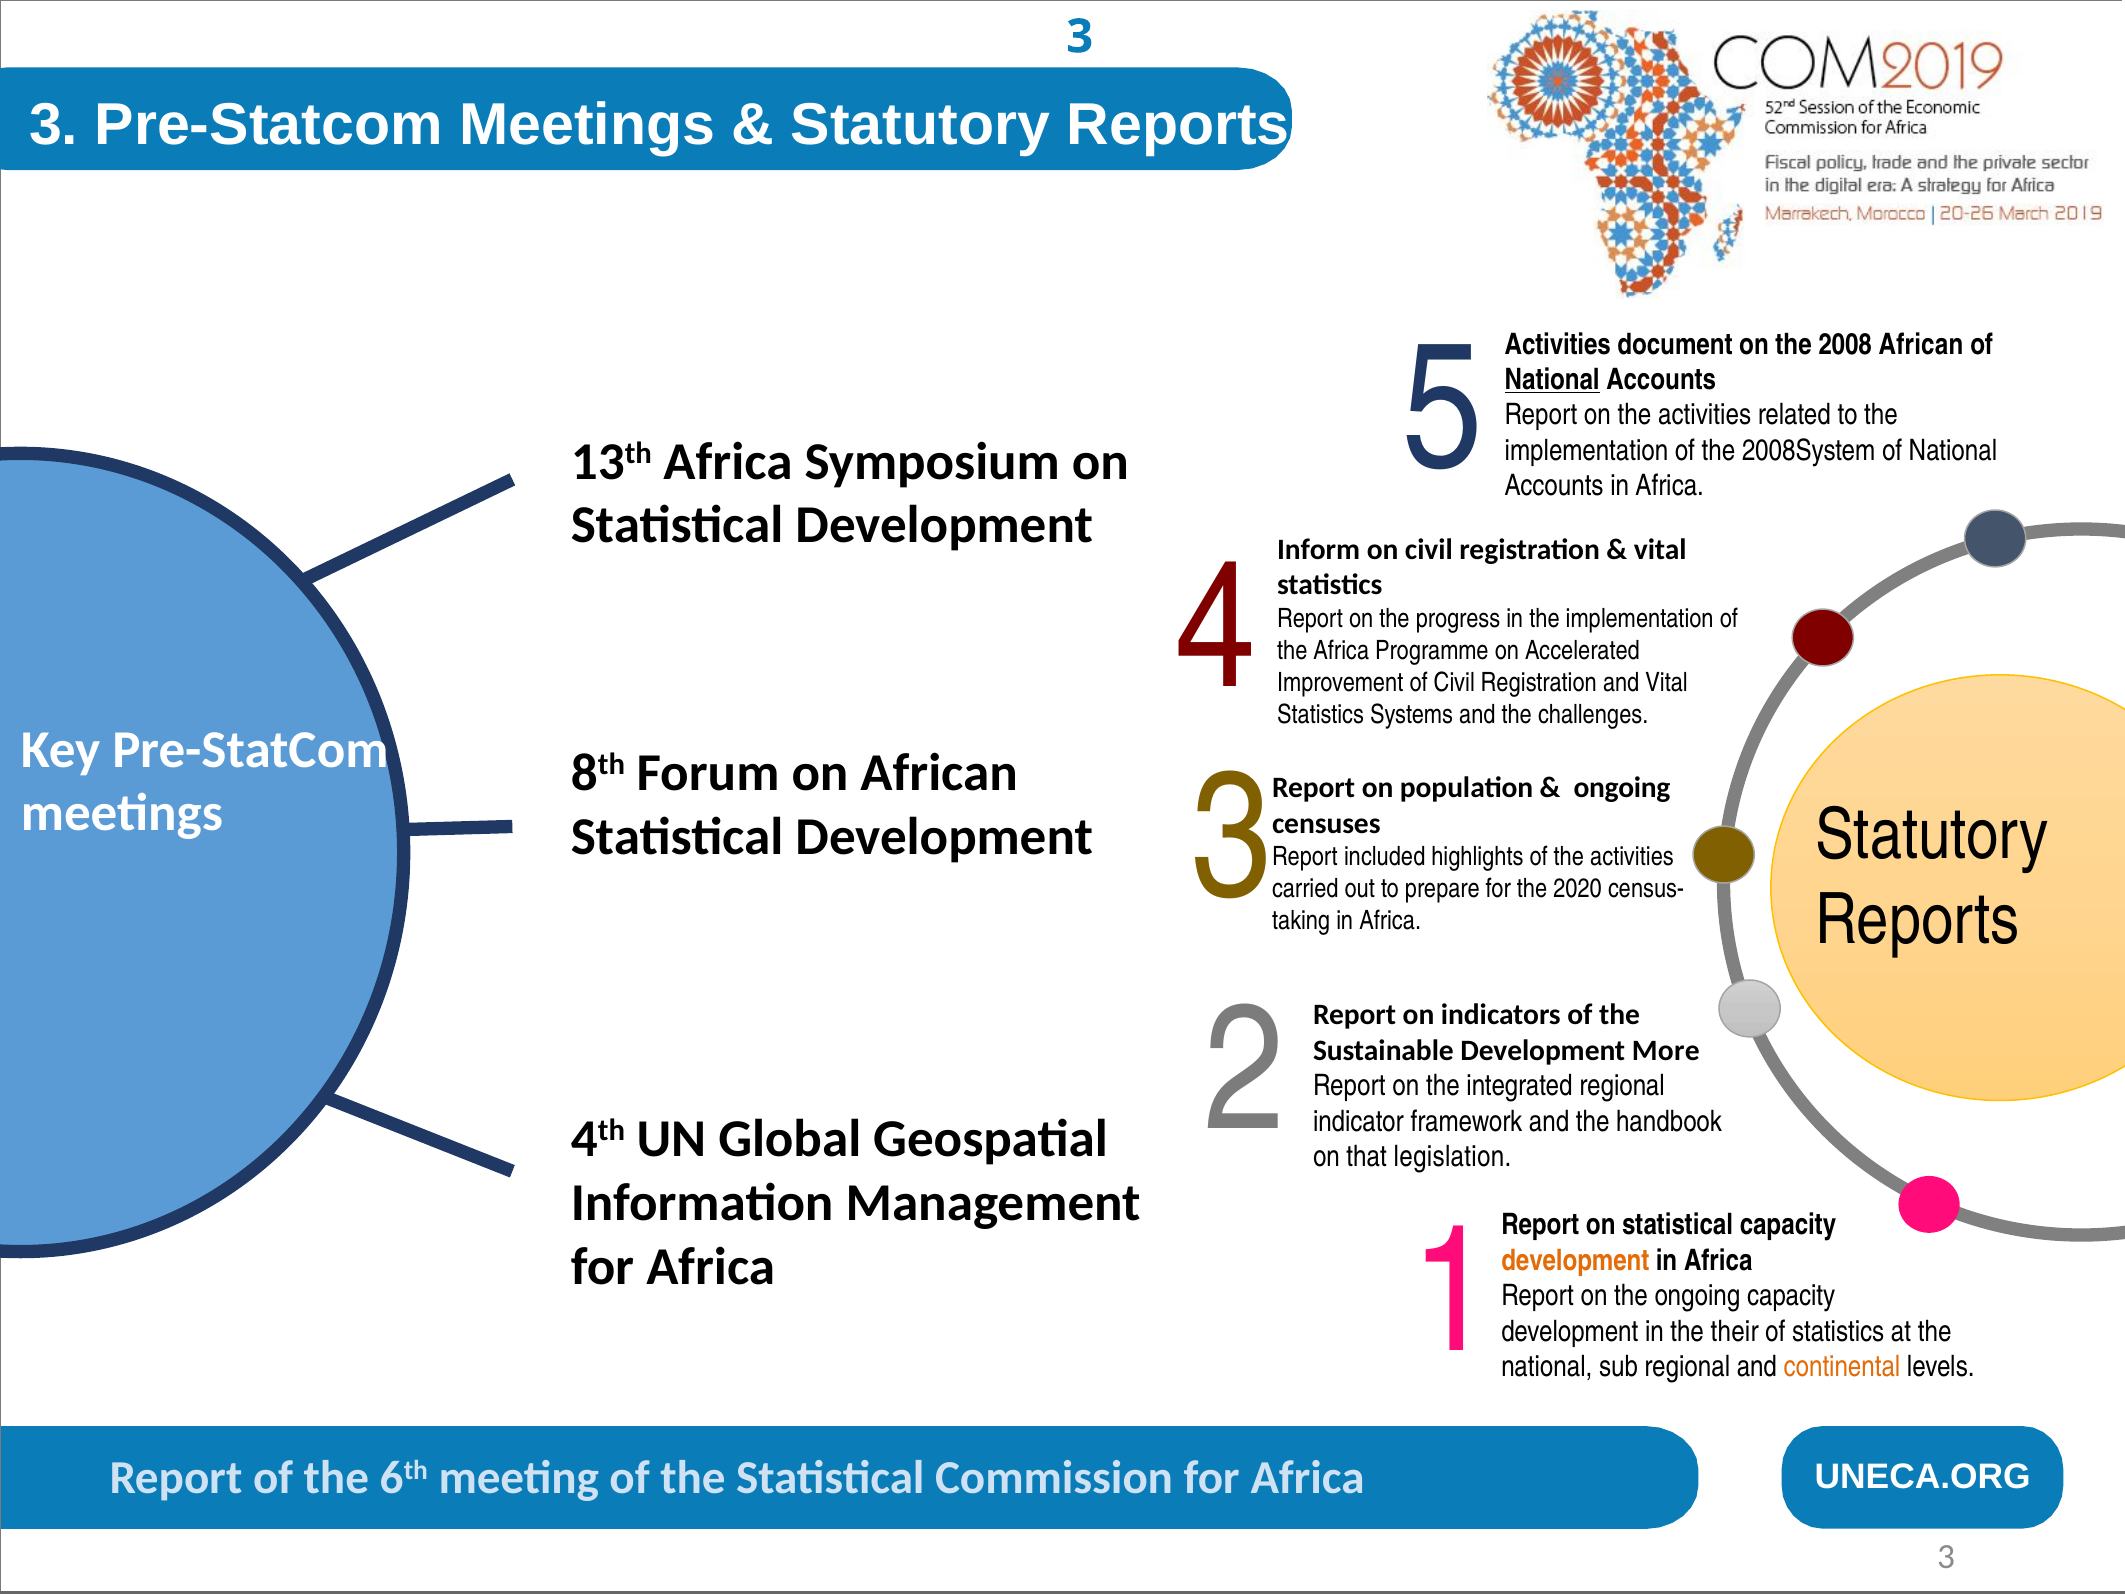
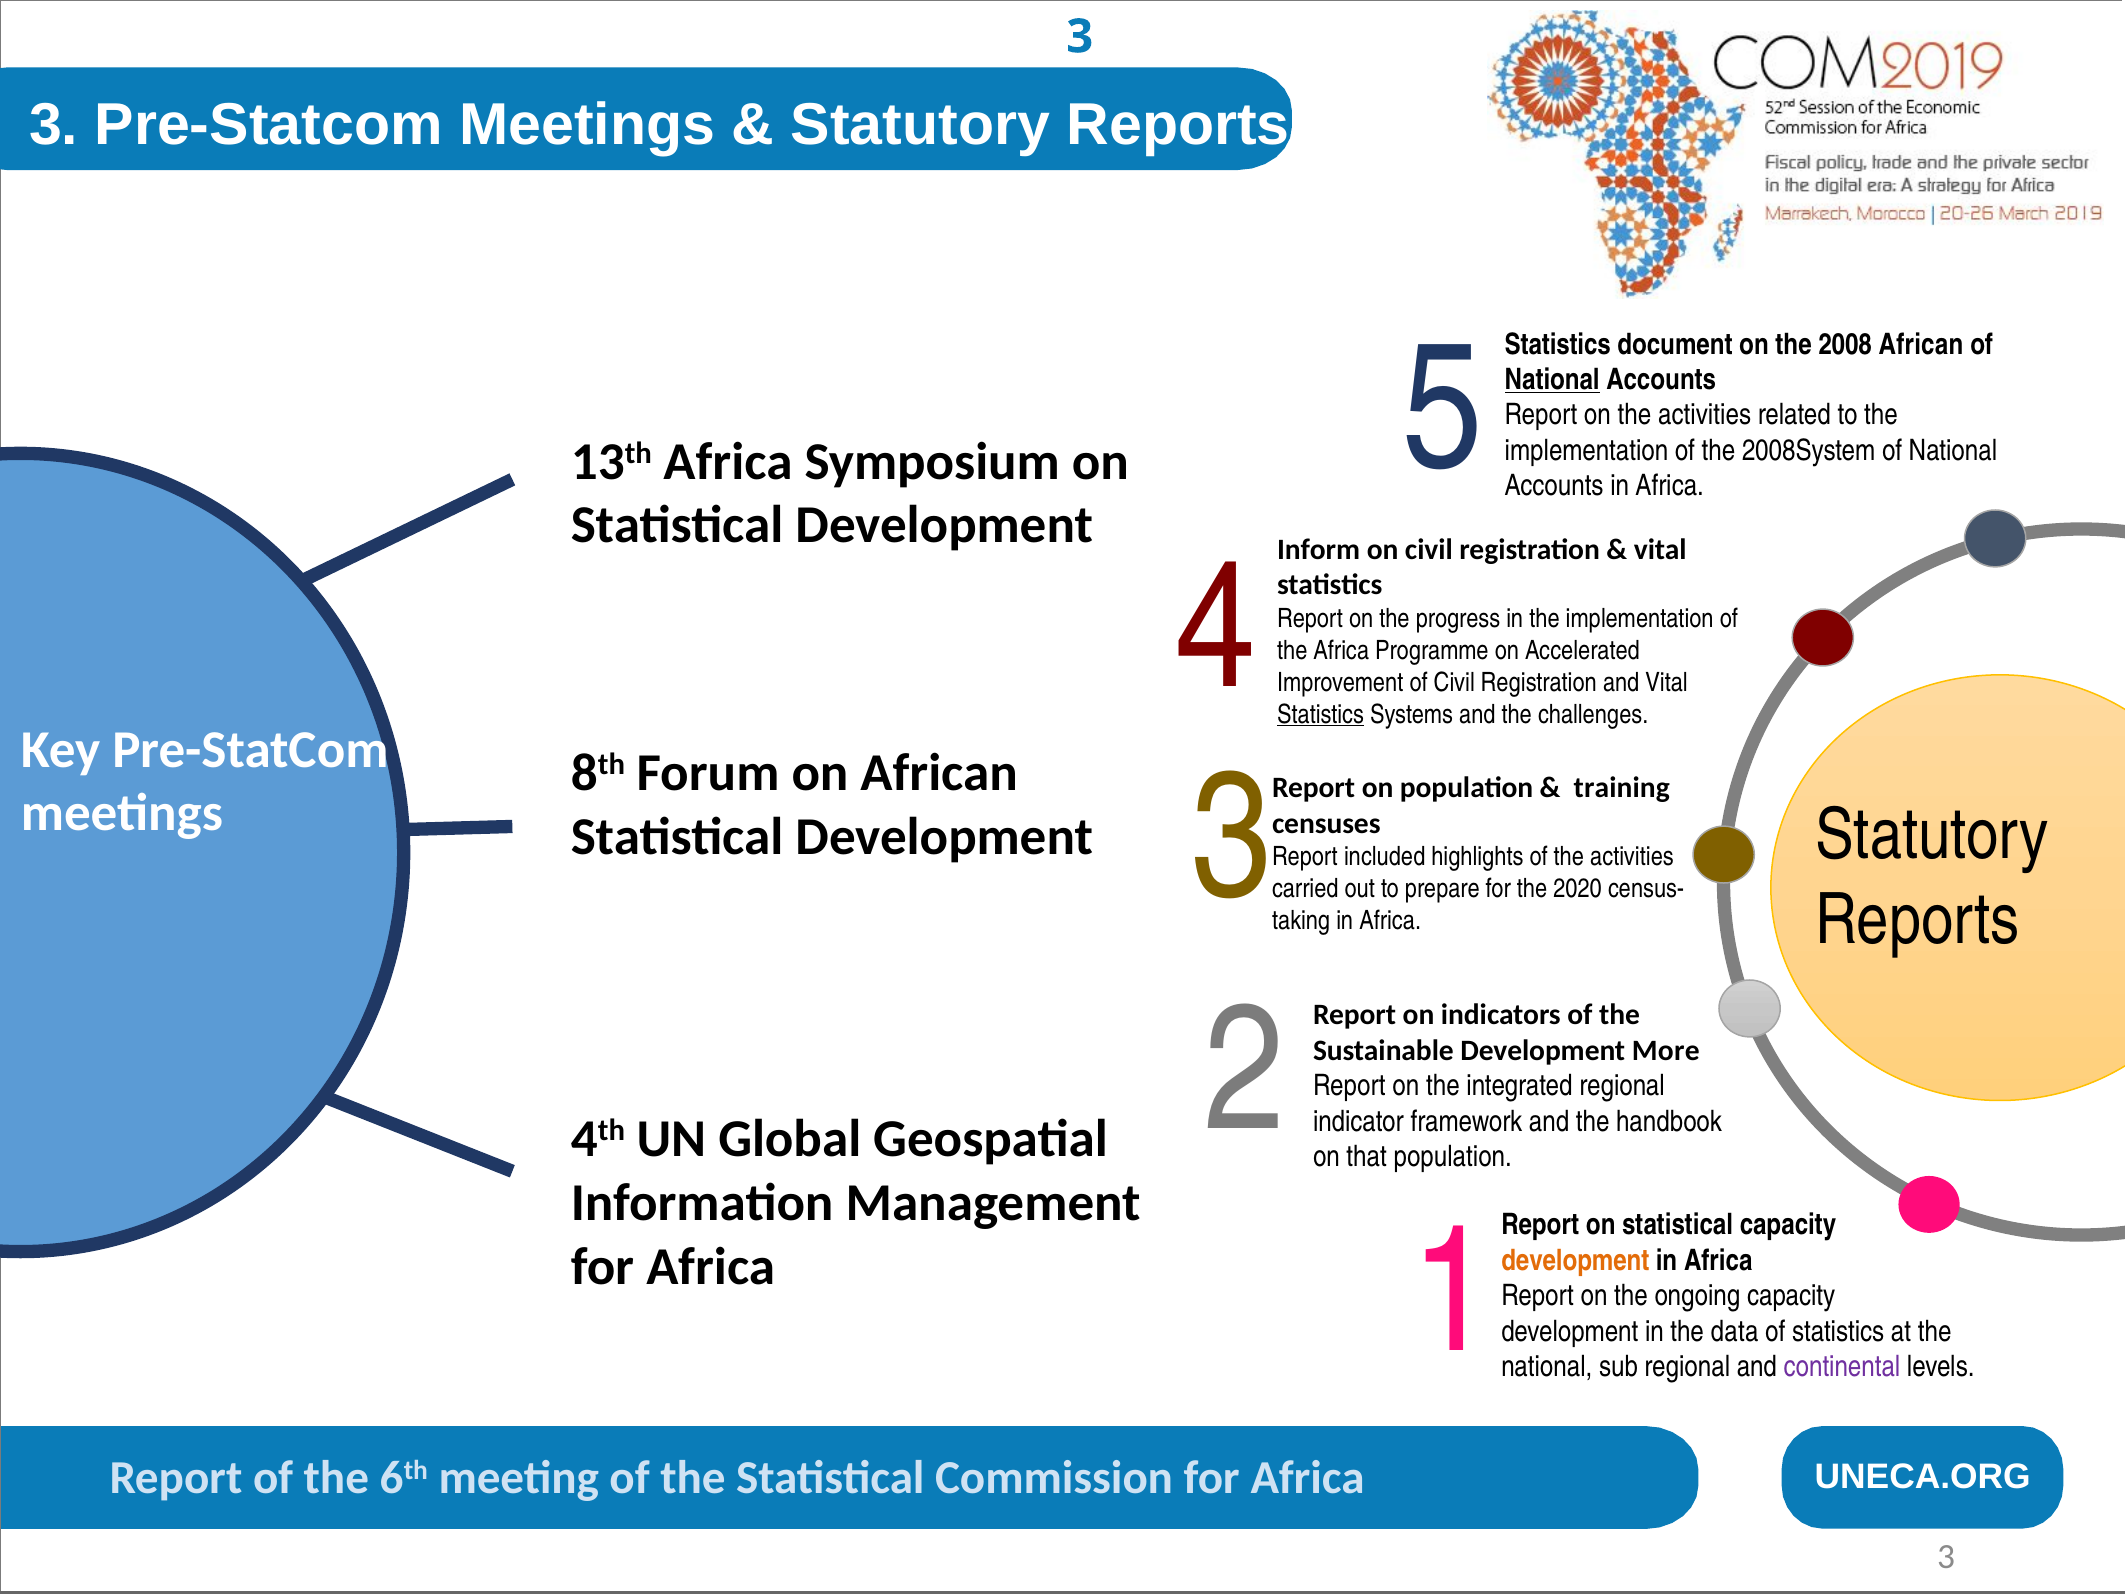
5 Activities: Activities -> Statistics
Statistics at (1321, 714) underline: none -> present
ongoing at (1622, 788): ongoing -> training
legislation at (1453, 1157): legislation -> population
their: their -> data
continental colour: orange -> purple
